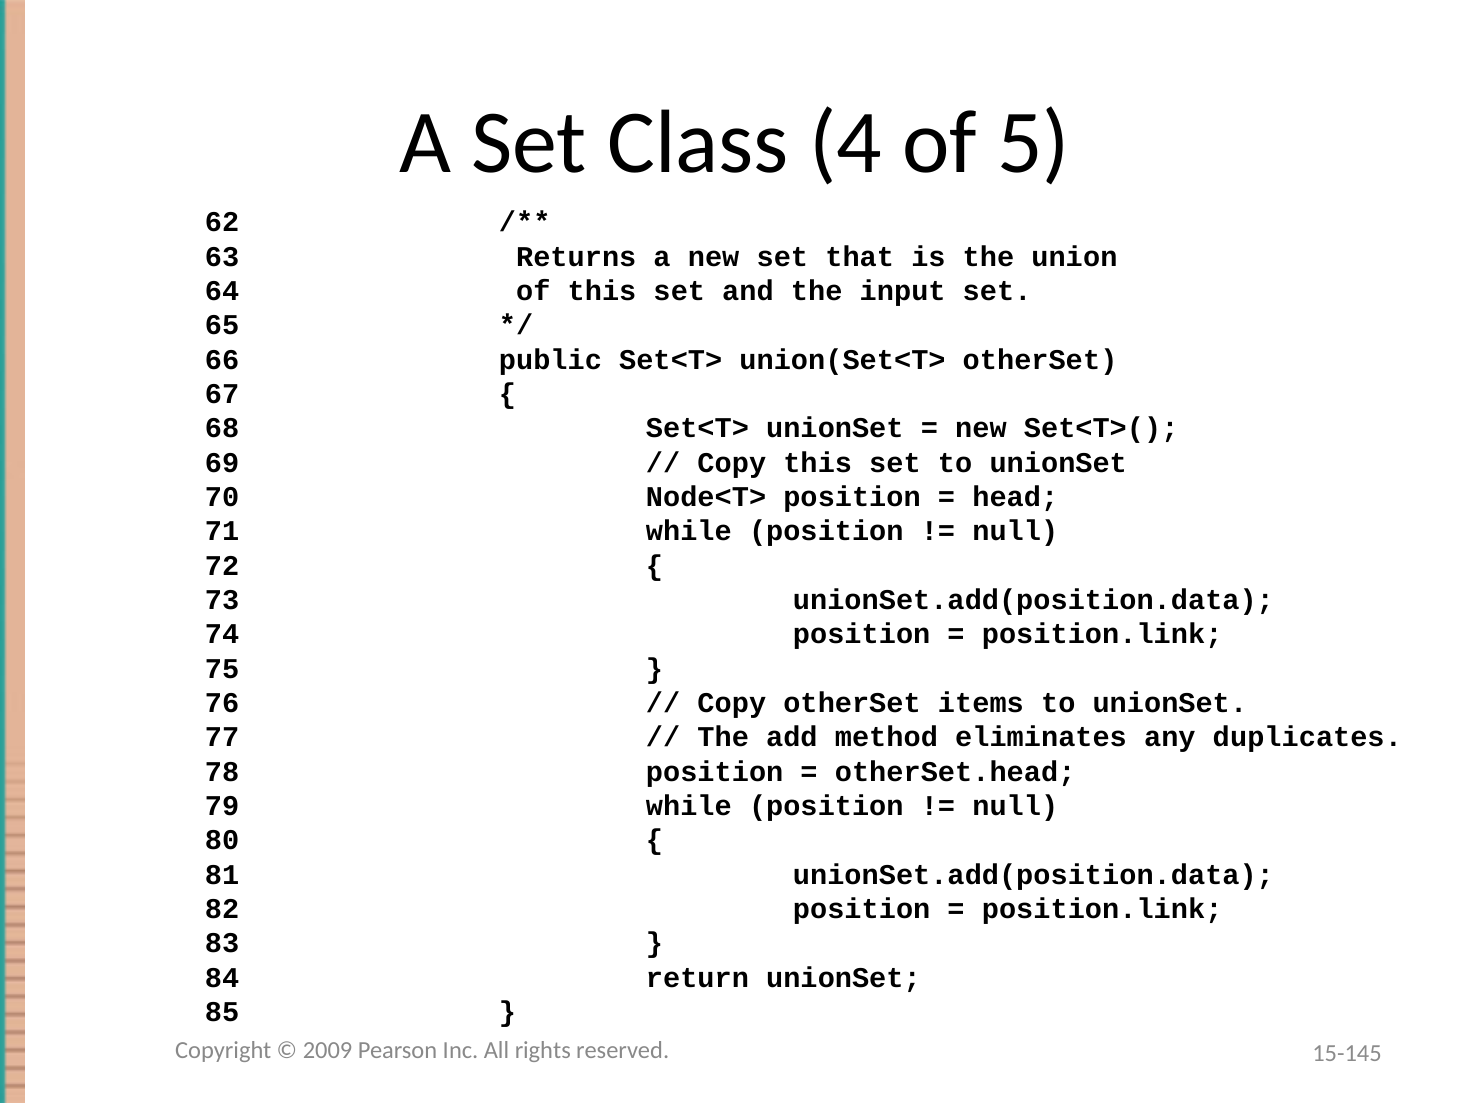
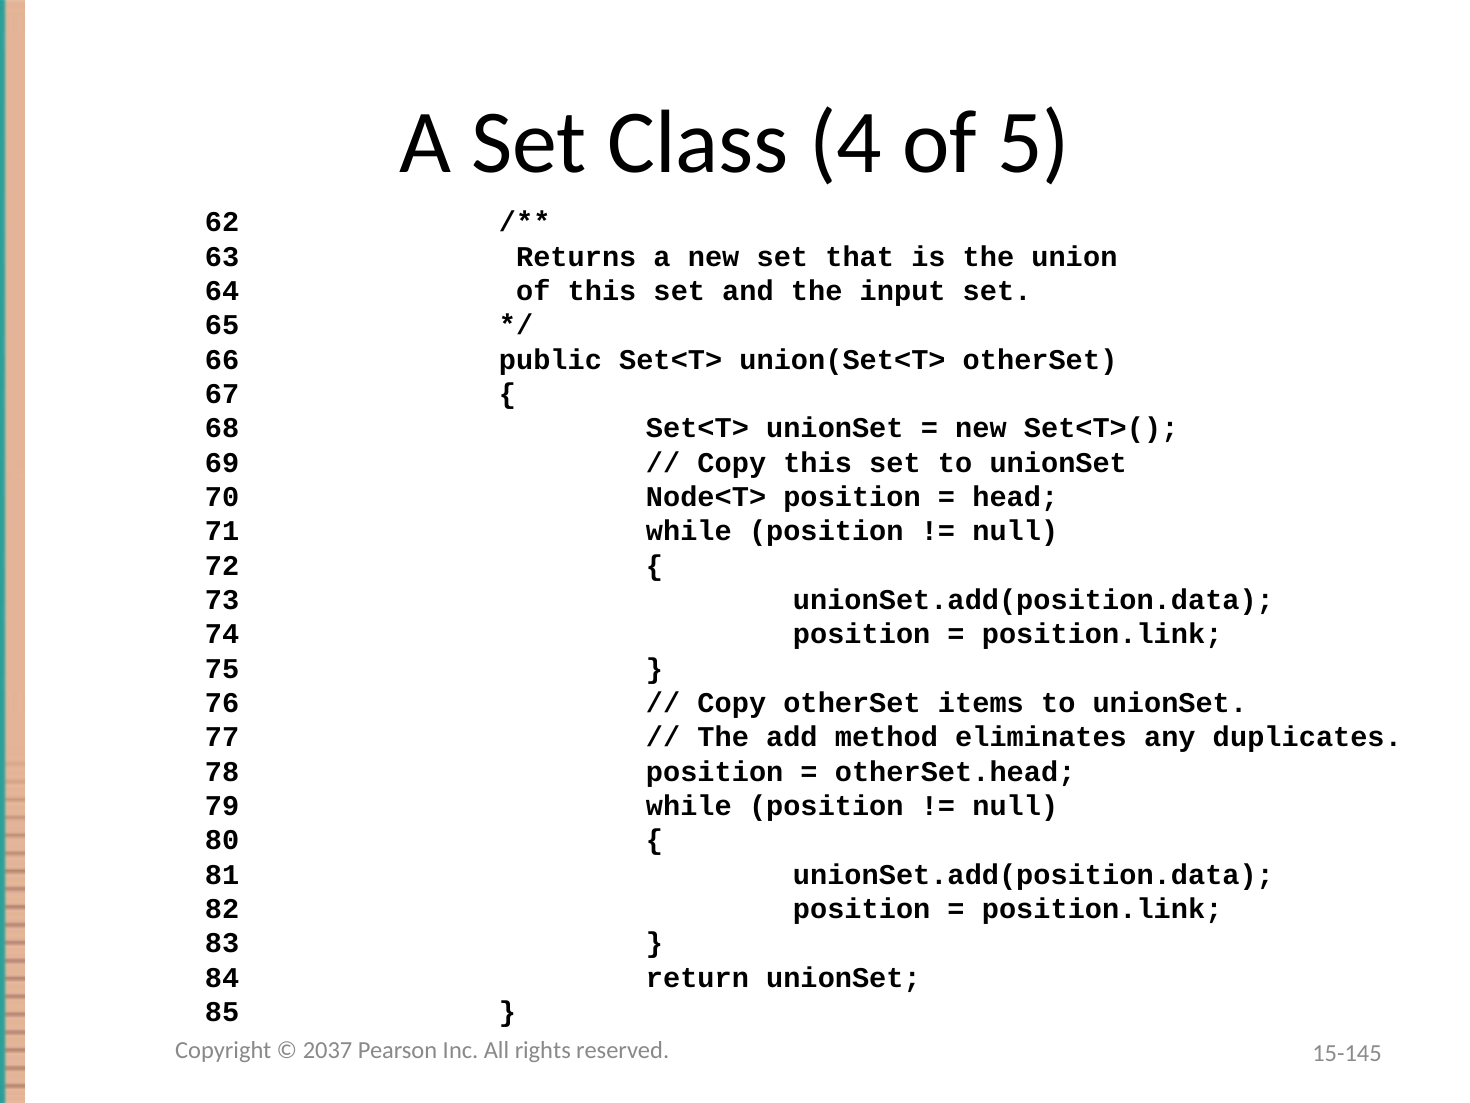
2009: 2009 -> 2037
